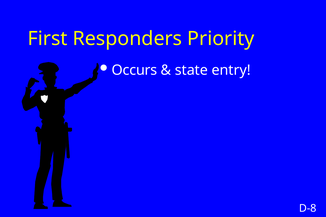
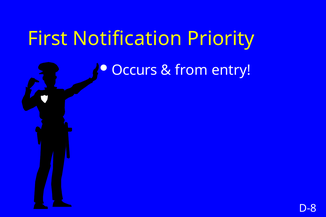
Responders: Responders -> Notification
state: state -> from
